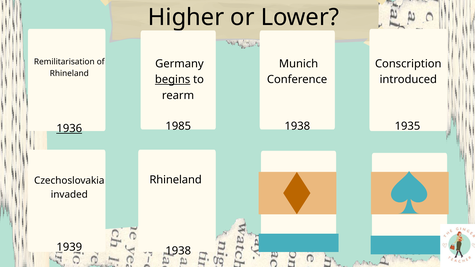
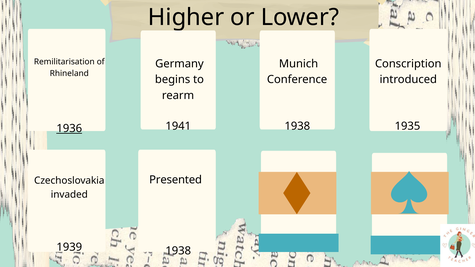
begins underline: present -> none
1985: 1985 -> 1941
Rhineland at (176, 180): Rhineland -> Presented
